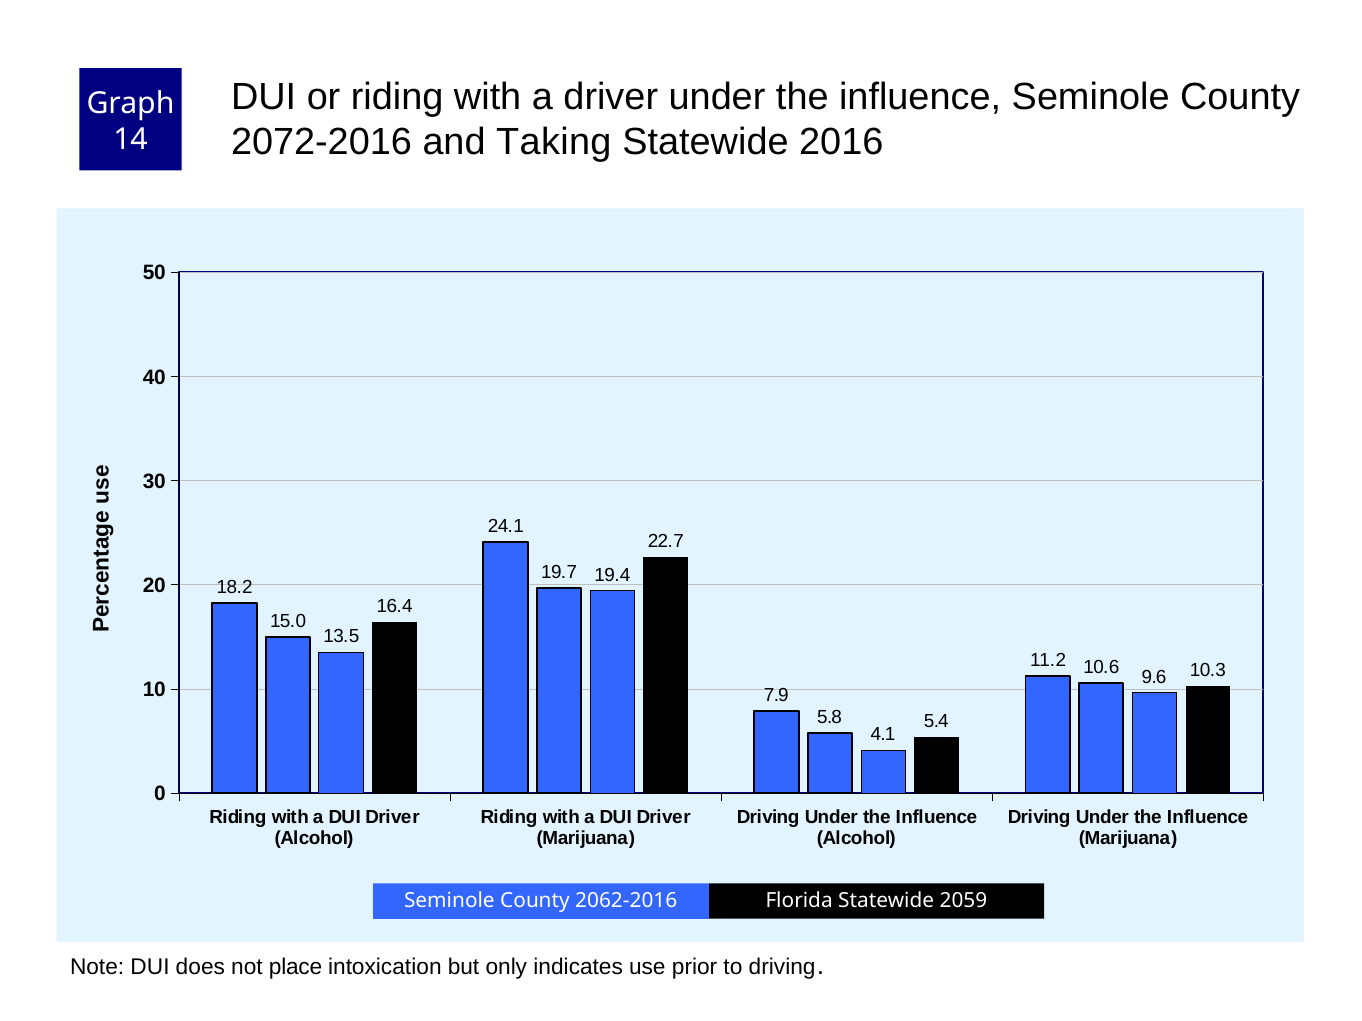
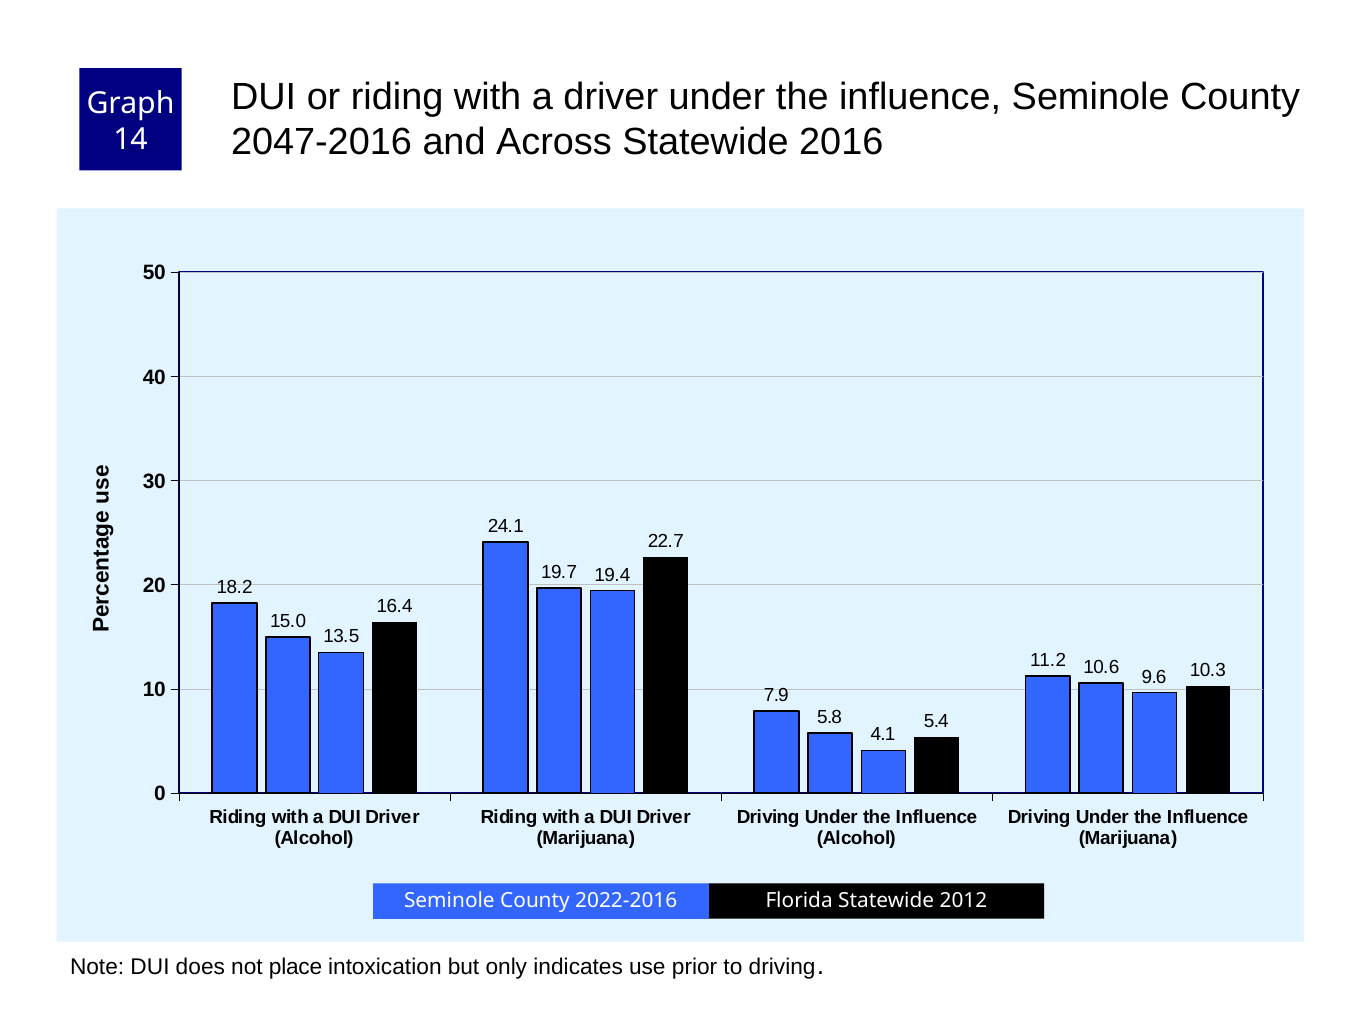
2072-2016: 2072-2016 -> 2047-2016
Taking: Taking -> Across
2062-2016: 2062-2016 -> 2022-2016
2059: 2059 -> 2012
